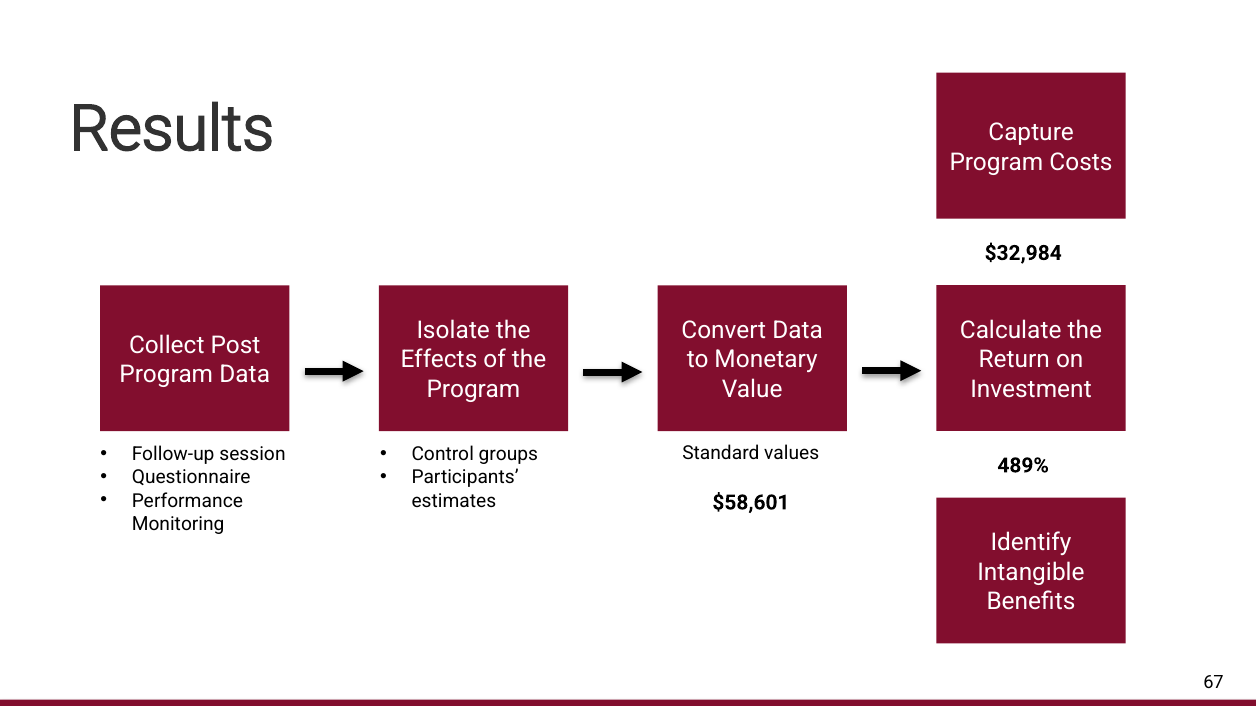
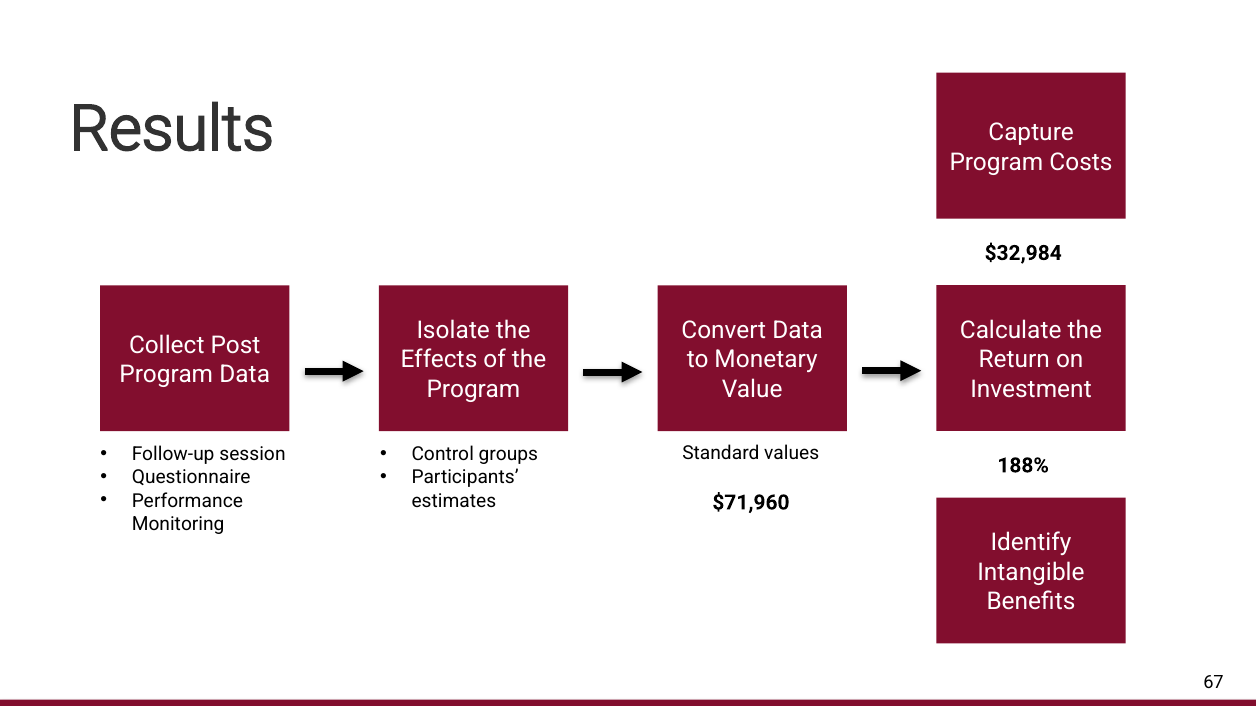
489%: 489% -> 188%
$58,601: $58,601 -> $71,960
